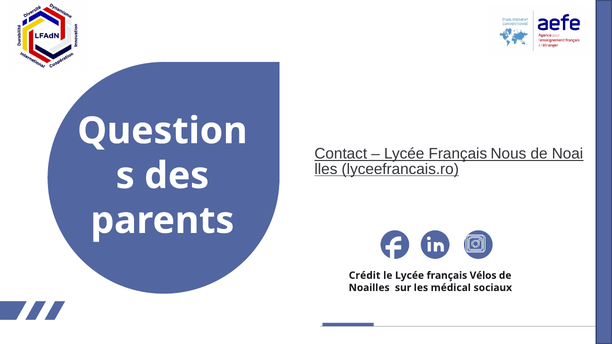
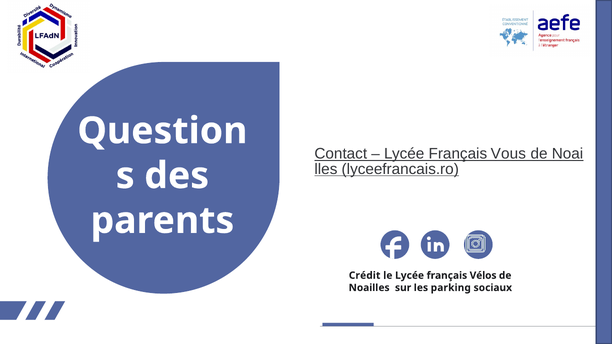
Nous: Nous -> Vous
médical: médical -> parking
